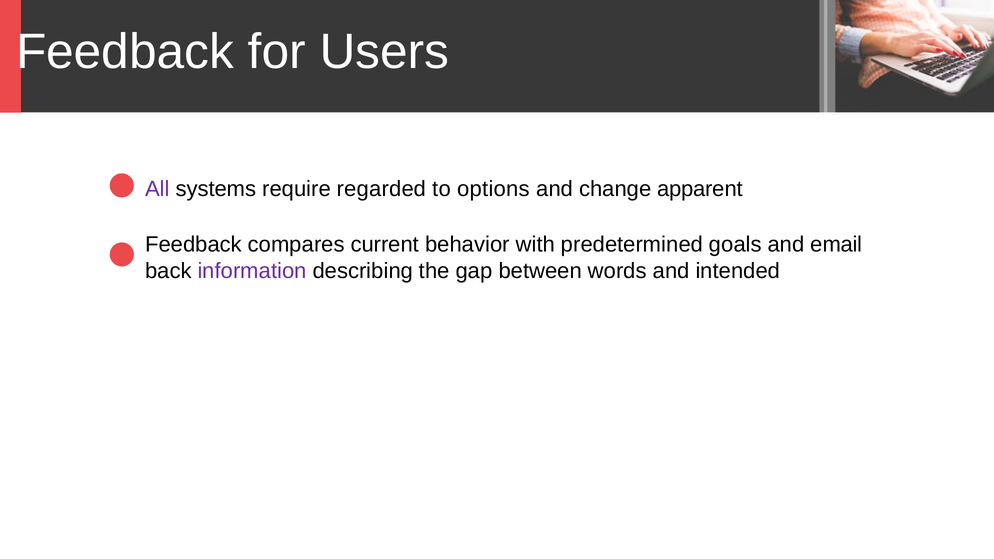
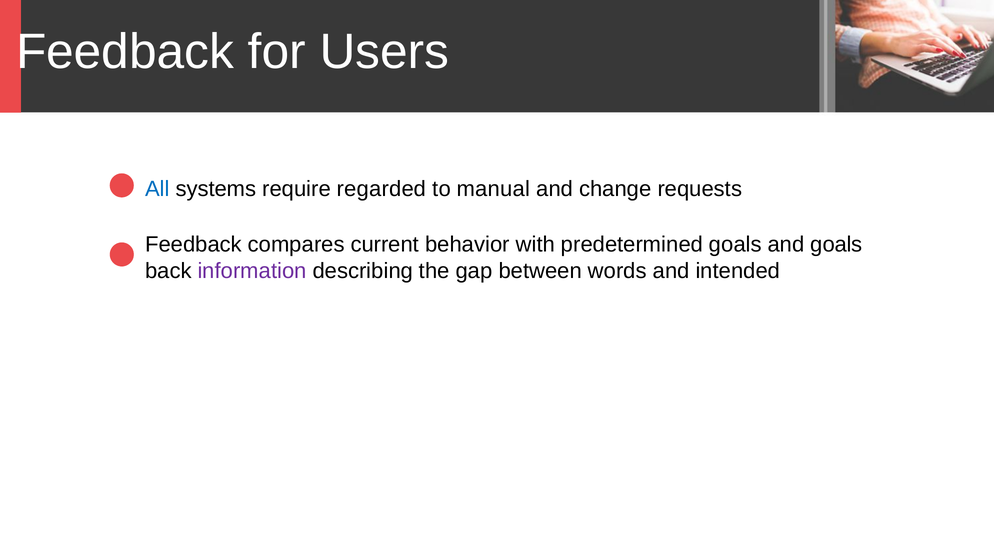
All colour: purple -> blue
options: options -> manual
apparent: apparent -> requests
and email: email -> goals
